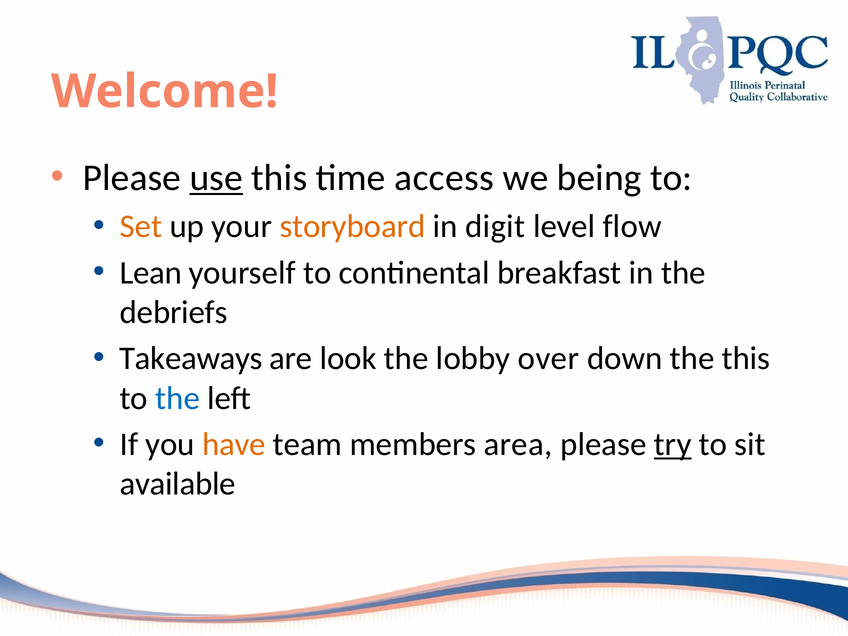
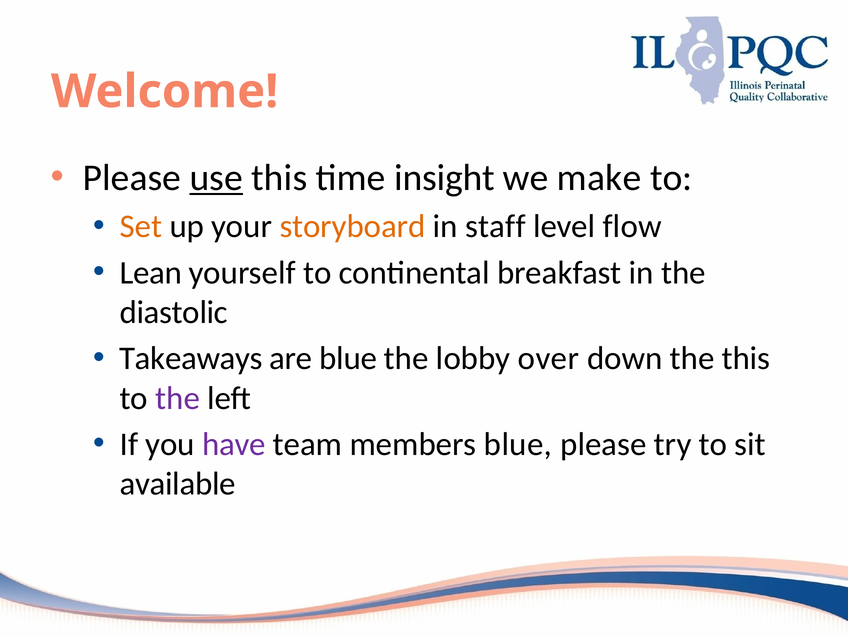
access: access -> insight
being: being -> make
digit: digit -> staff
debriefs: debriefs -> diastolic
are look: look -> blue
the at (178, 398) colour: blue -> purple
have colour: orange -> purple
members area: area -> blue
try underline: present -> none
